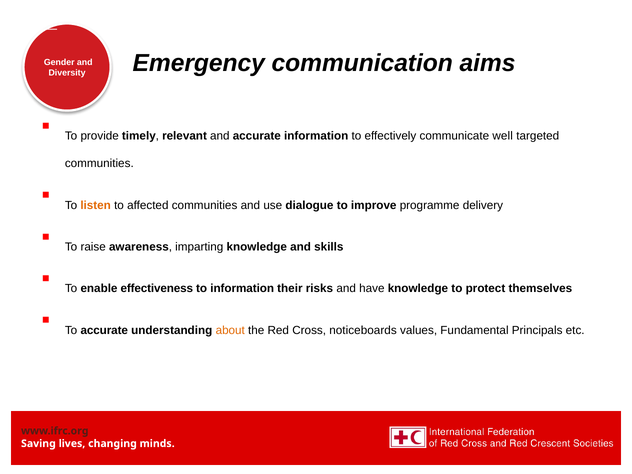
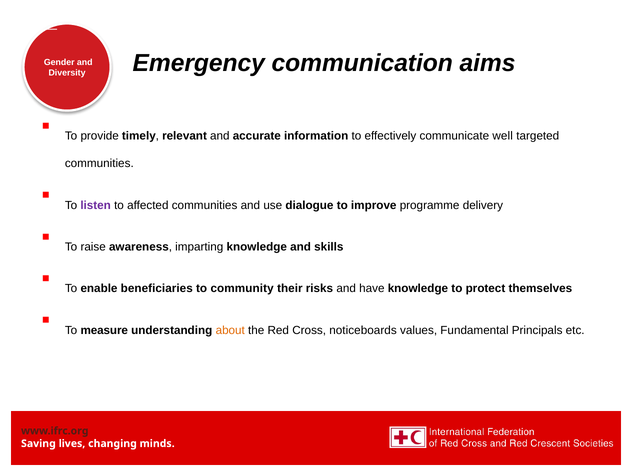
listen colour: orange -> purple
effectiveness: effectiveness -> beneficiaries
to information: information -> community
To accurate: accurate -> measure
